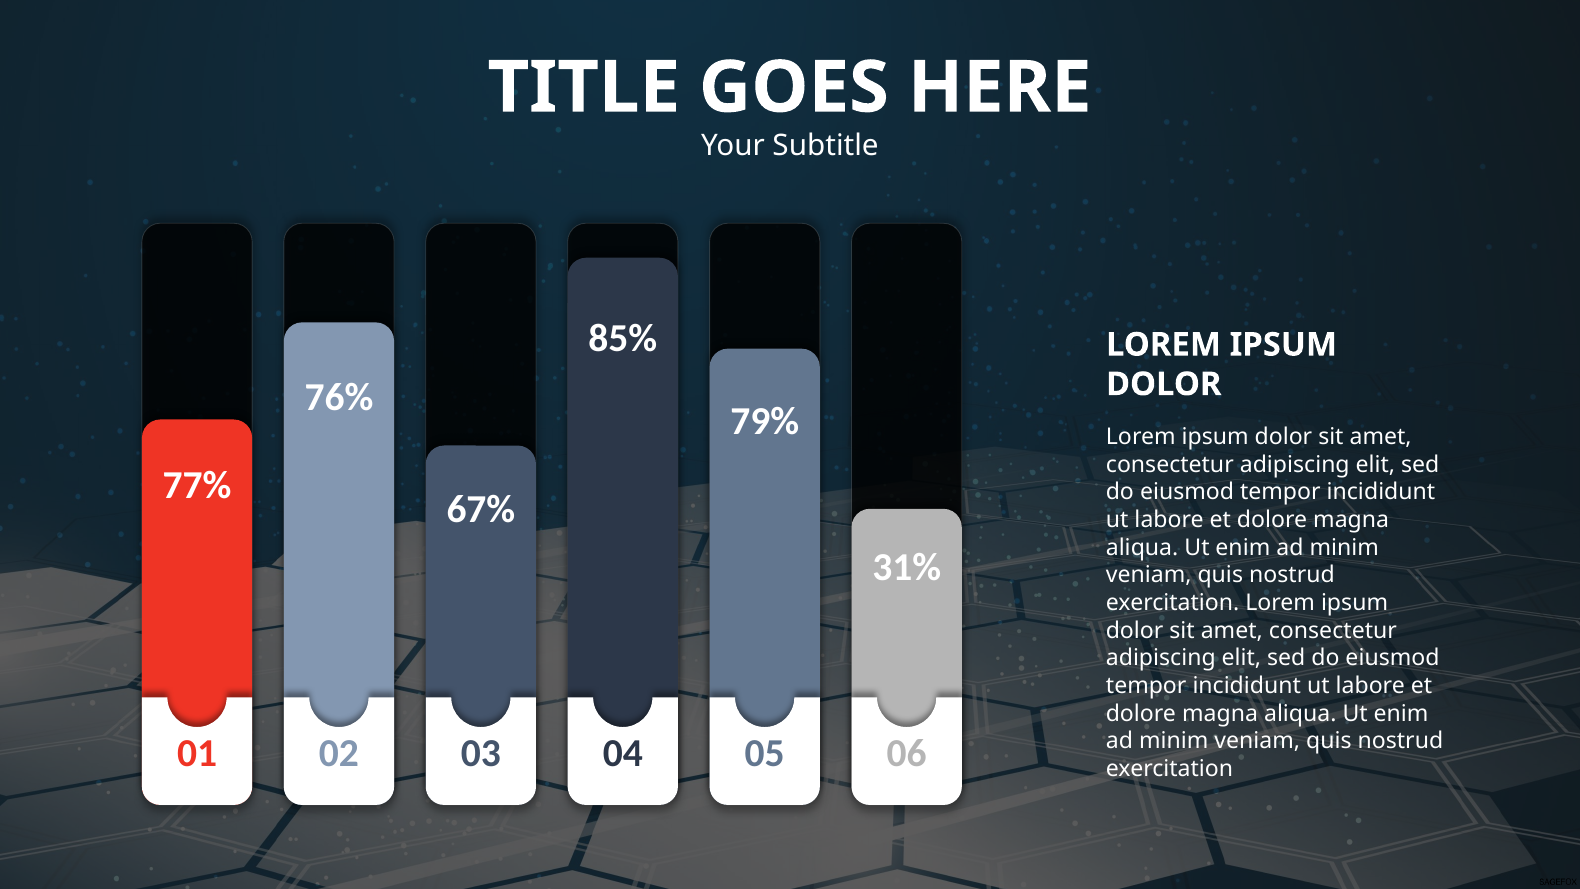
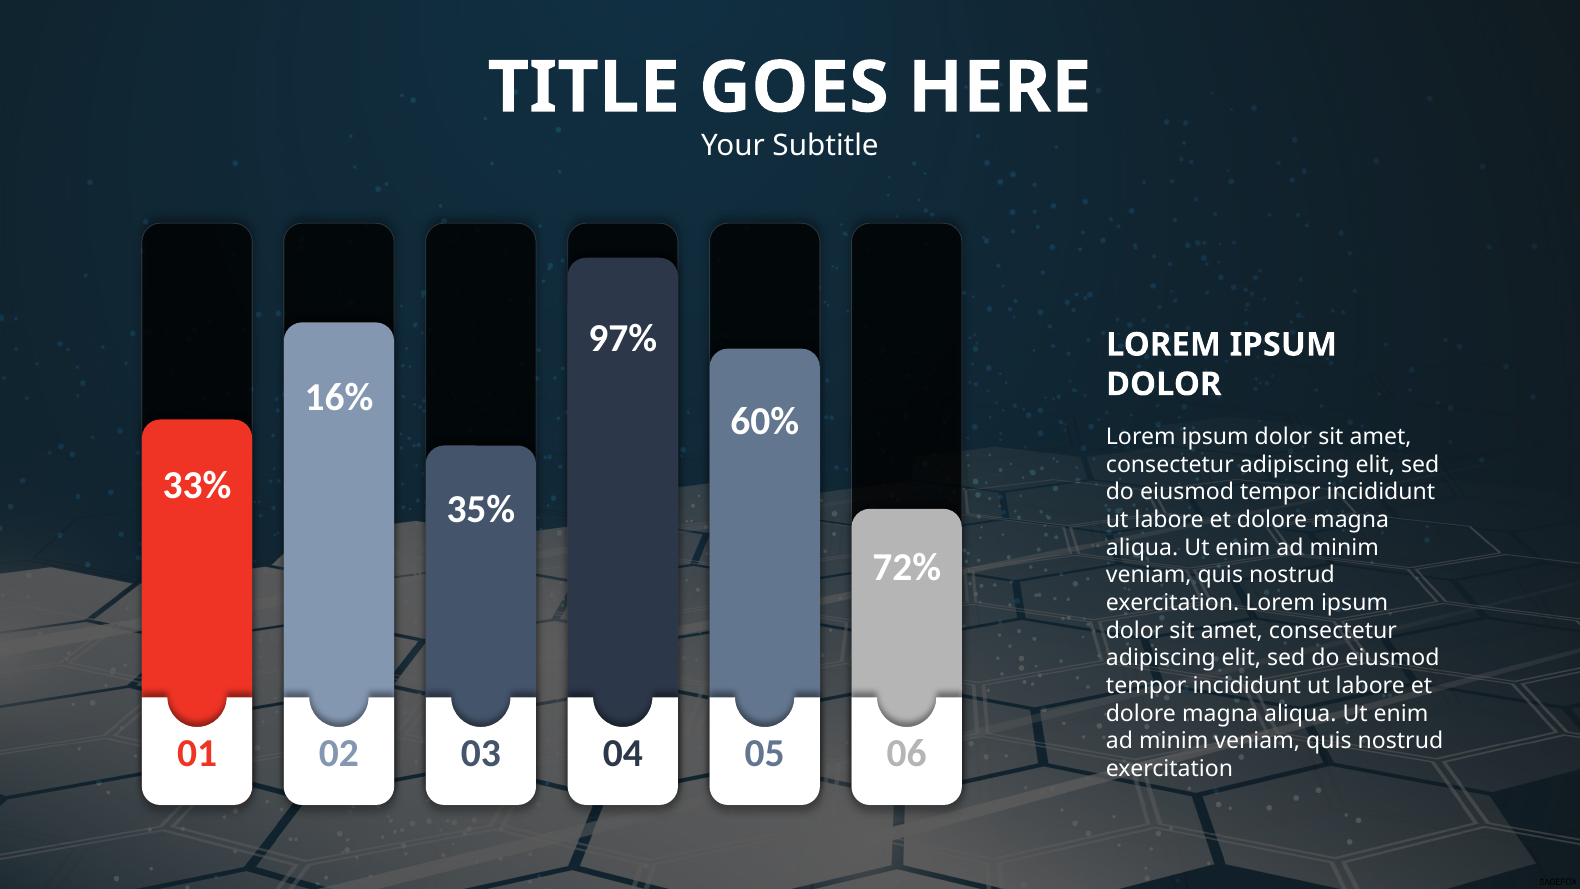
85%: 85% -> 97%
76%: 76% -> 16%
79%: 79% -> 60%
77%: 77% -> 33%
67%: 67% -> 35%
31%: 31% -> 72%
